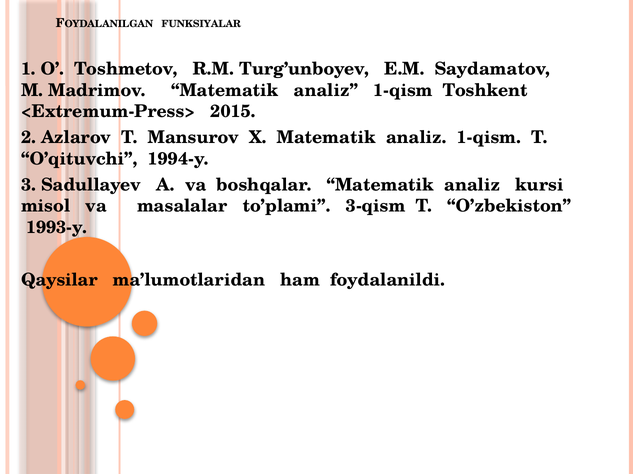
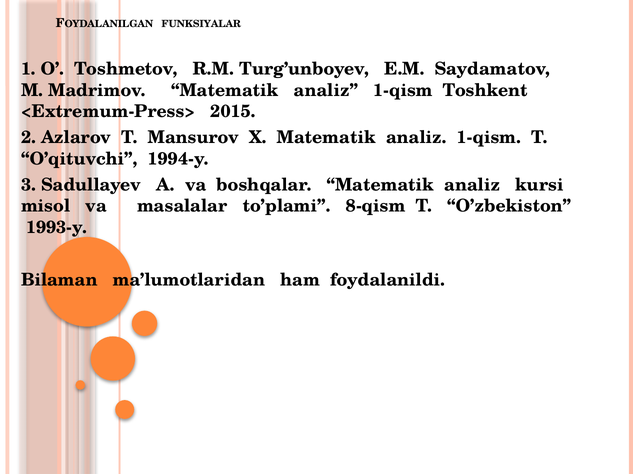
3-qism: 3-qism -> 8-qism
Qaysilar: Qaysilar -> Bilaman
